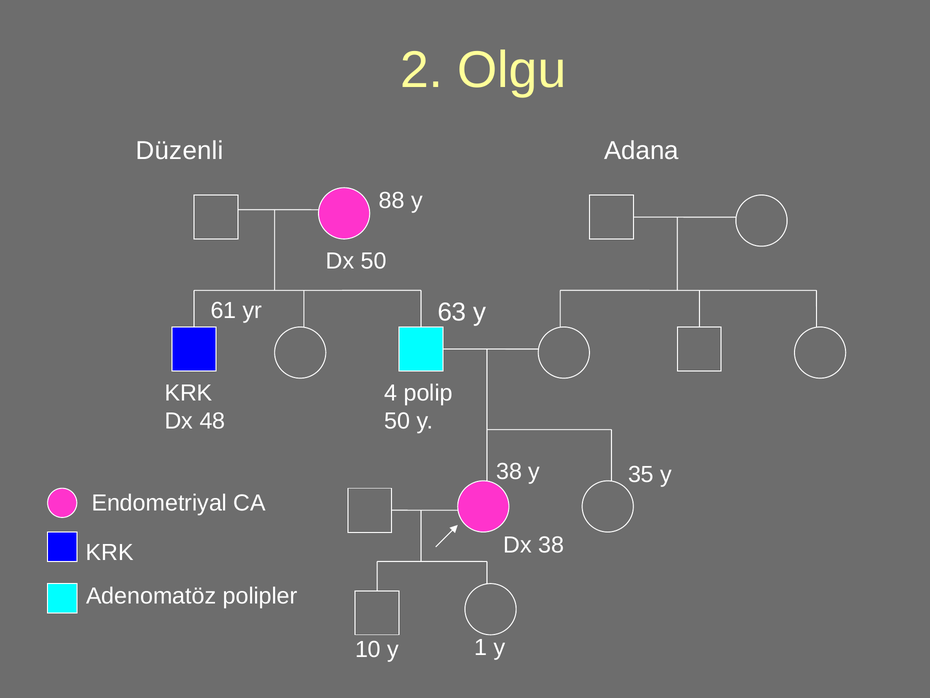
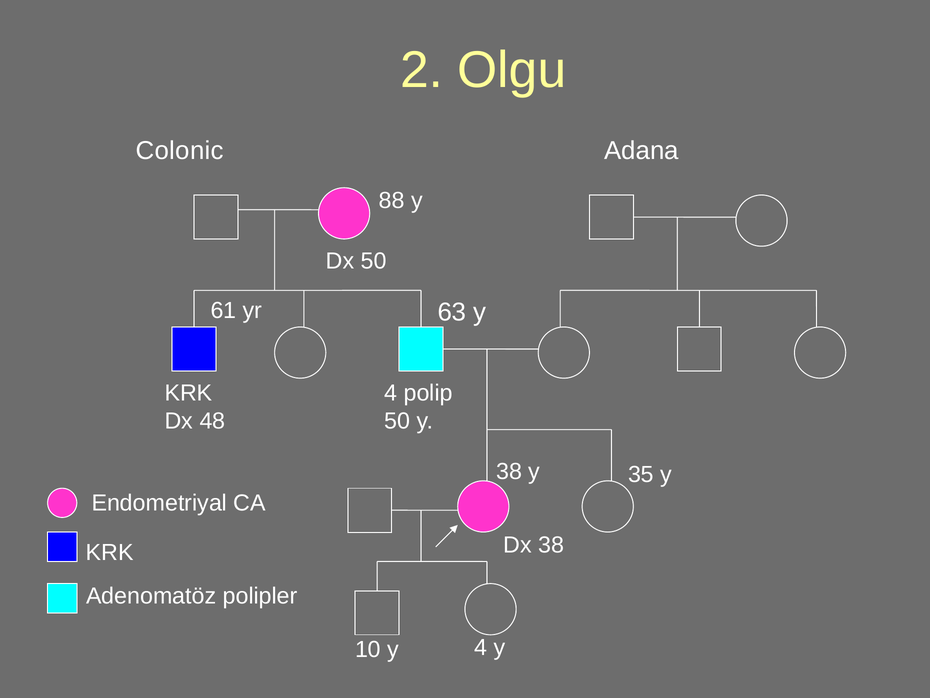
Düzenli: Düzenli -> Colonic
10 y 1: 1 -> 4
